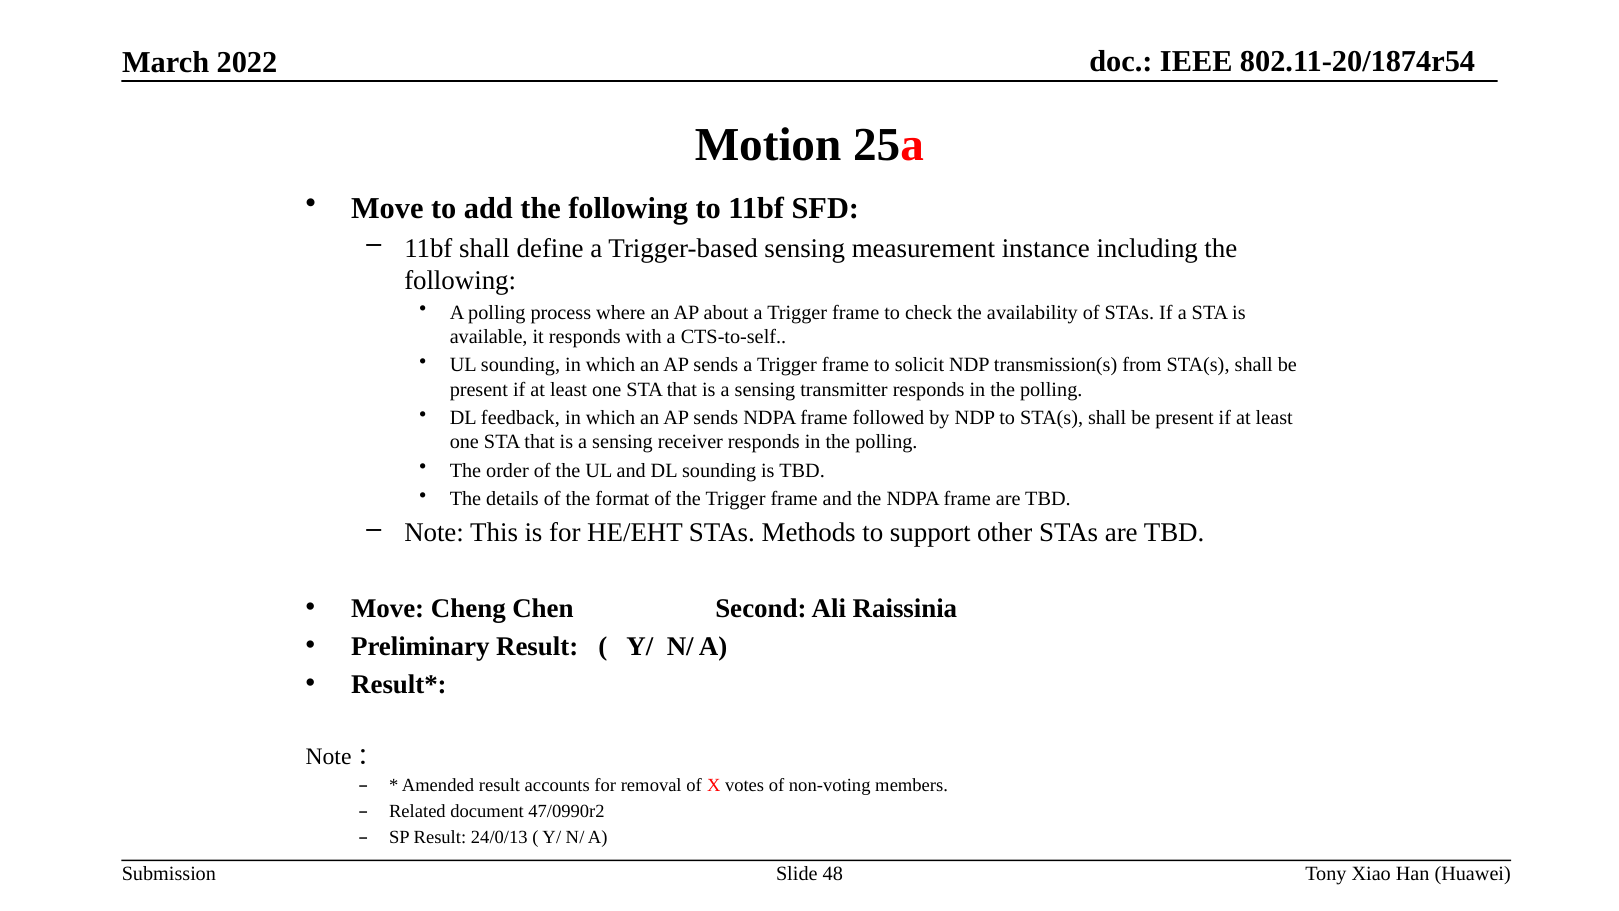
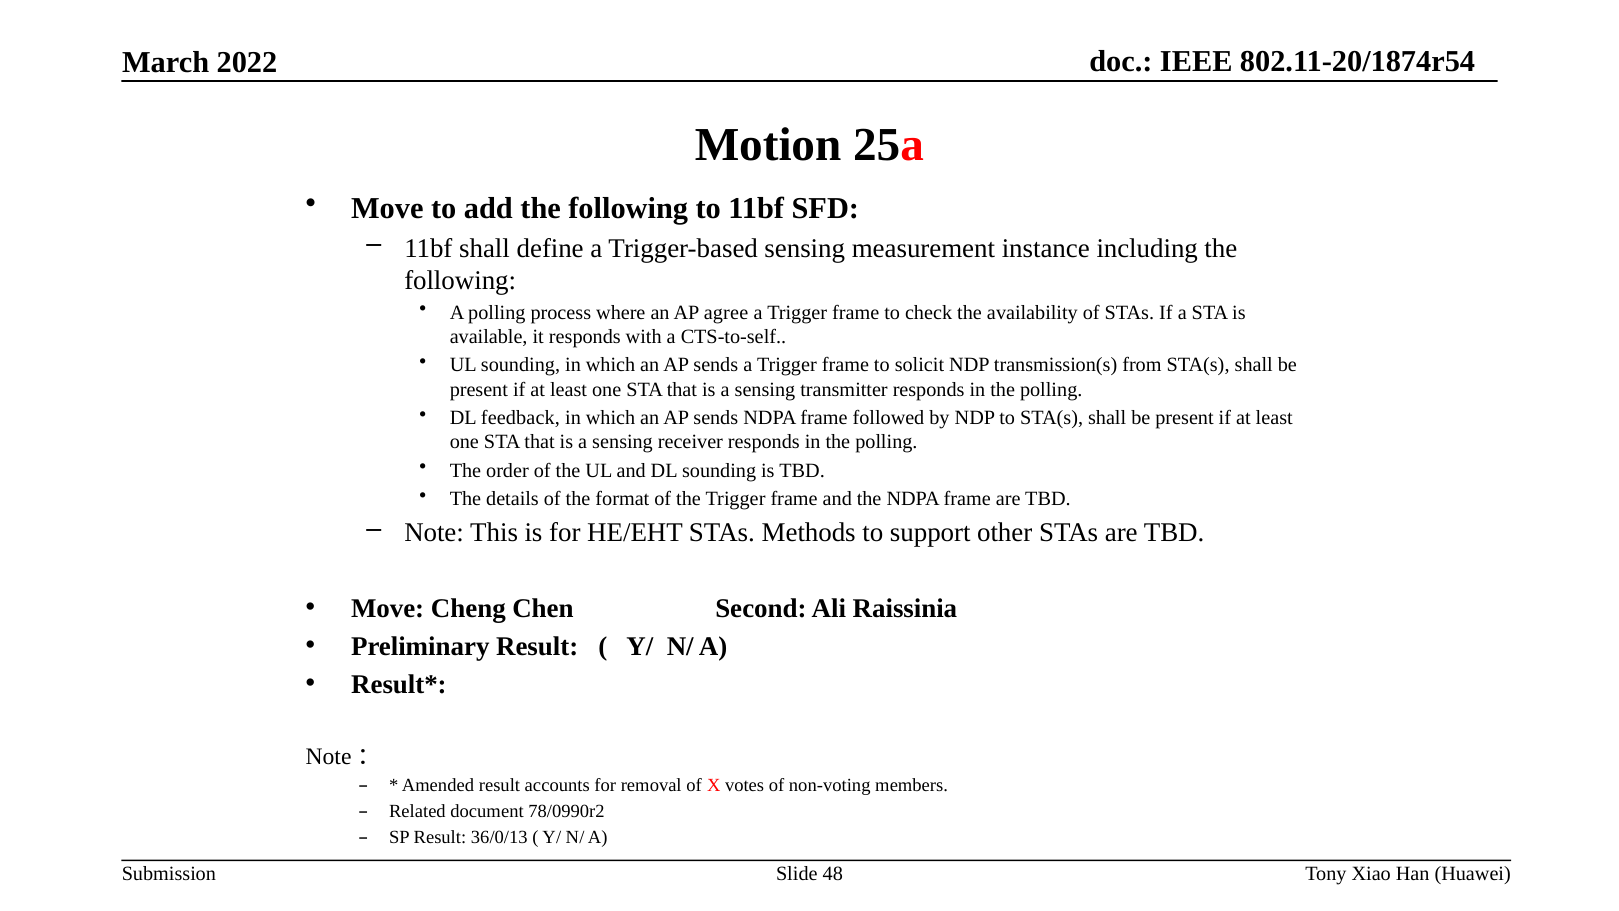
about: about -> agree
47/0990r2: 47/0990r2 -> 78/0990r2
24/0/13: 24/0/13 -> 36/0/13
